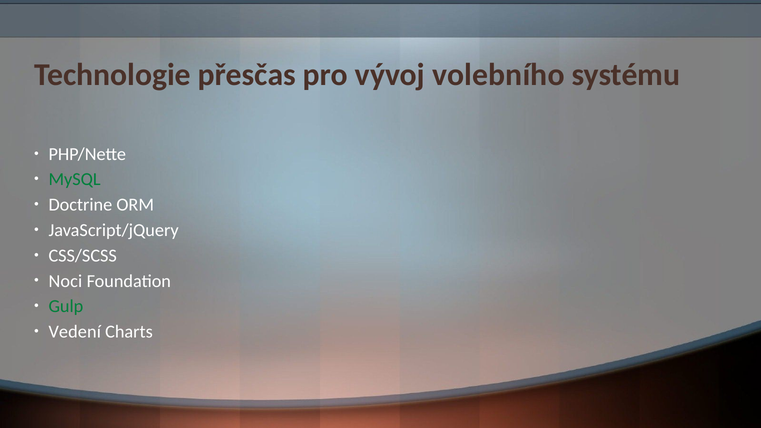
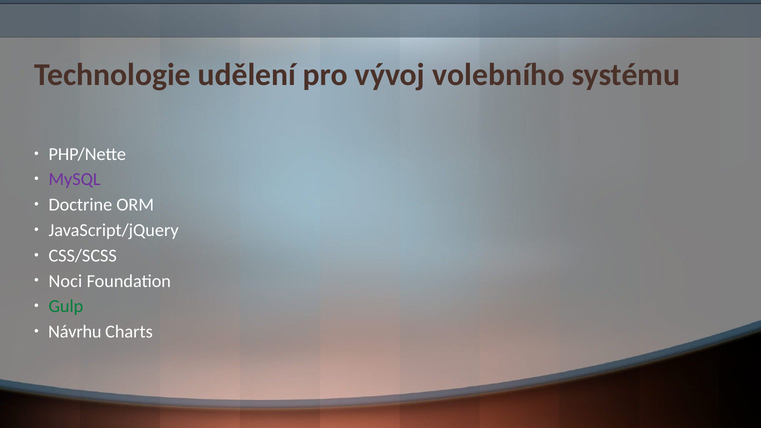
přesčas: přesčas -> udělení
MySQL colour: green -> purple
Vedení: Vedení -> Návrhu
